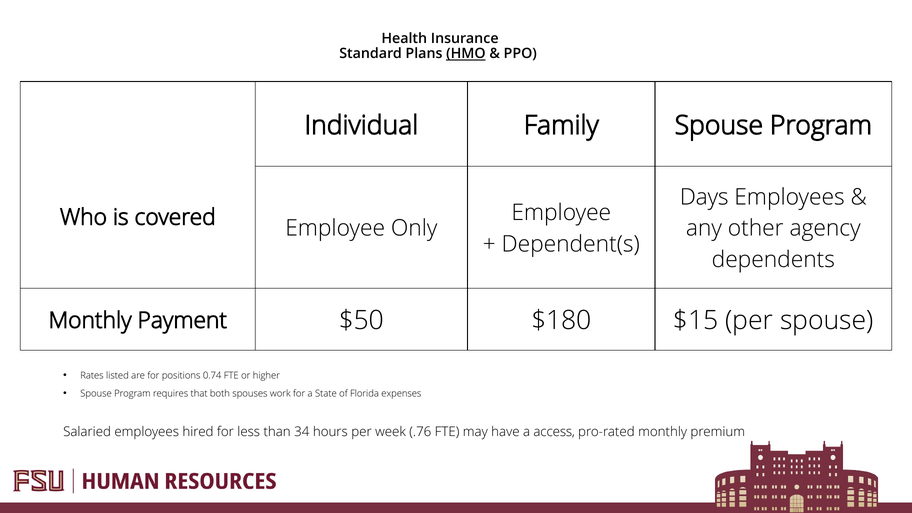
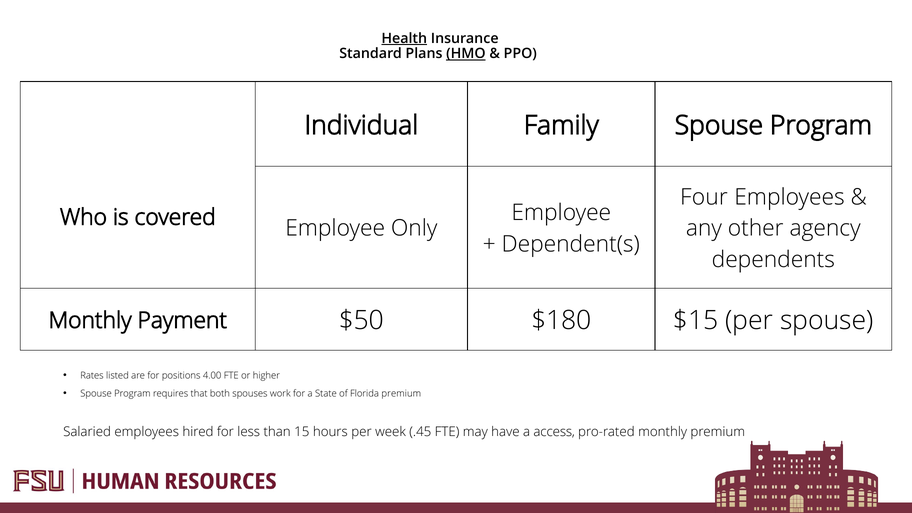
Health underline: none -> present
Days: Days -> Four
0.74: 0.74 -> 4.00
Florida expenses: expenses -> premium
34: 34 -> 15
.76: .76 -> .45
